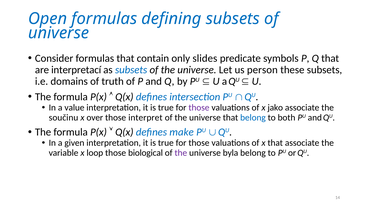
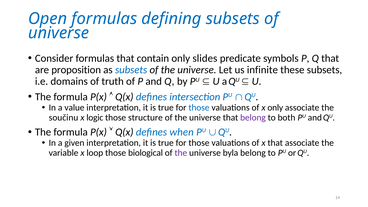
interpretací: interpretací -> proposition
person: person -> infinite
those at (199, 108) colour: purple -> blue
x jako: jako -> only
over: over -> logic
interpret: interpret -> structure
belong at (253, 118) colour: blue -> purple
make: make -> when
